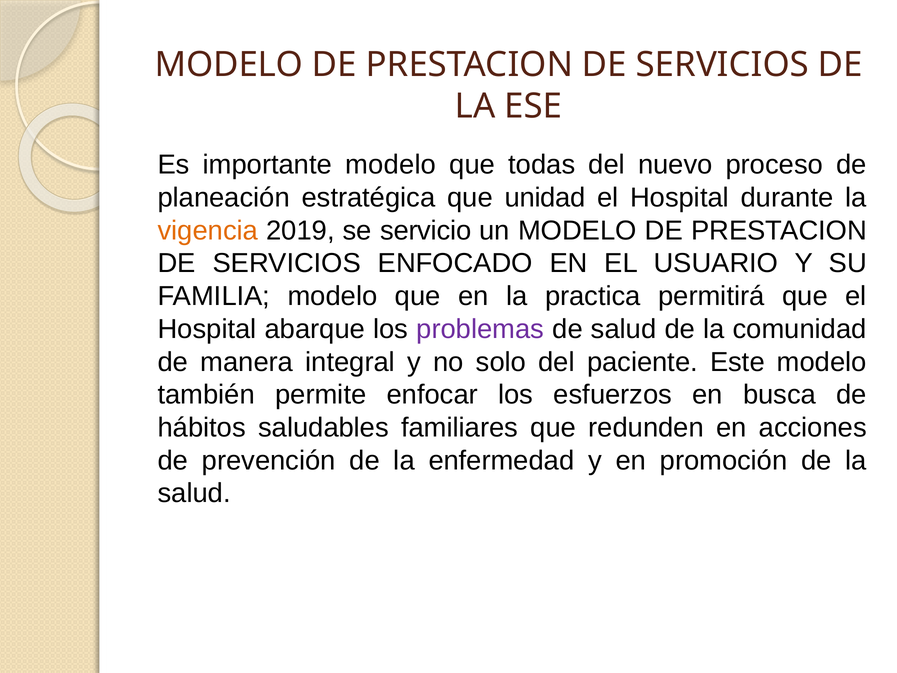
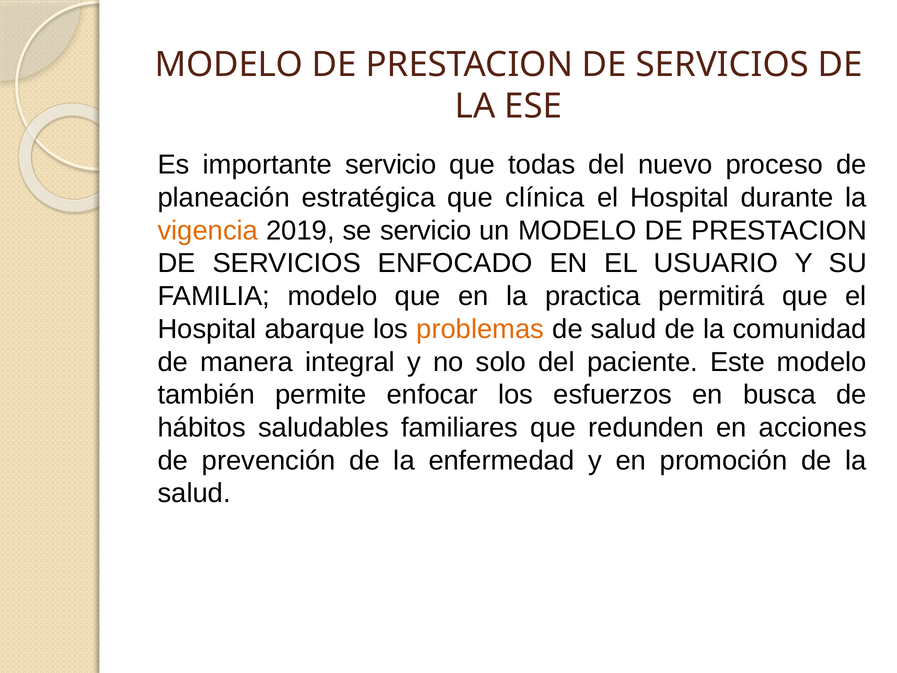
importante modelo: modelo -> servicio
unidad: unidad -> clínica
problemas colour: purple -> orange
